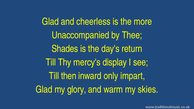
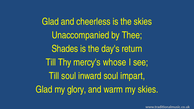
the more: more -> skies
display: display -> whose
Till then: then -> soul
inward only: only -> soul
